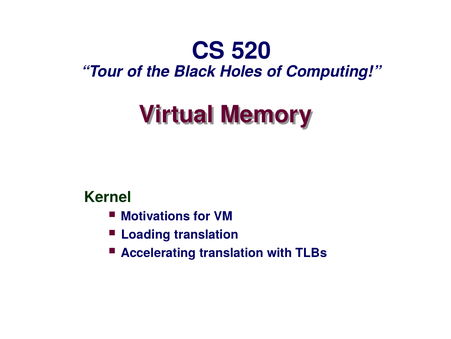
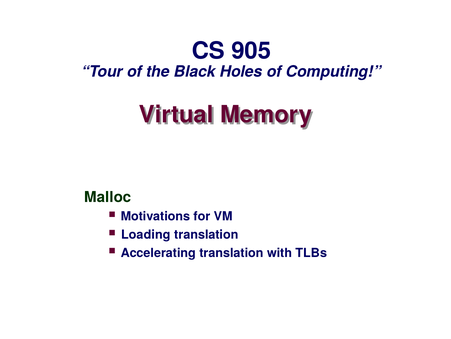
520: 520 -> 905
Kernel: Kernel -> Malloc
